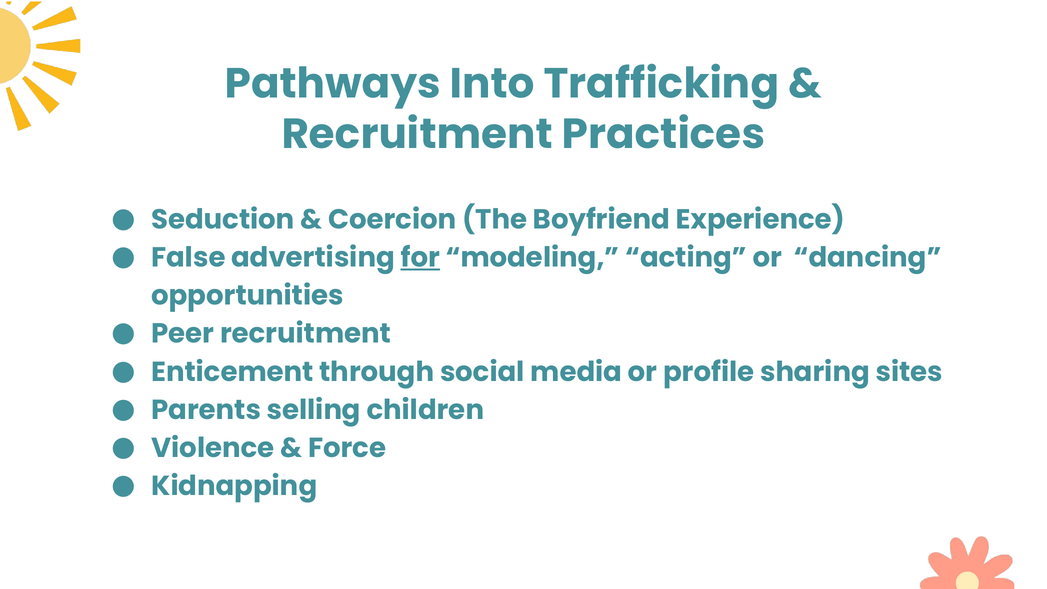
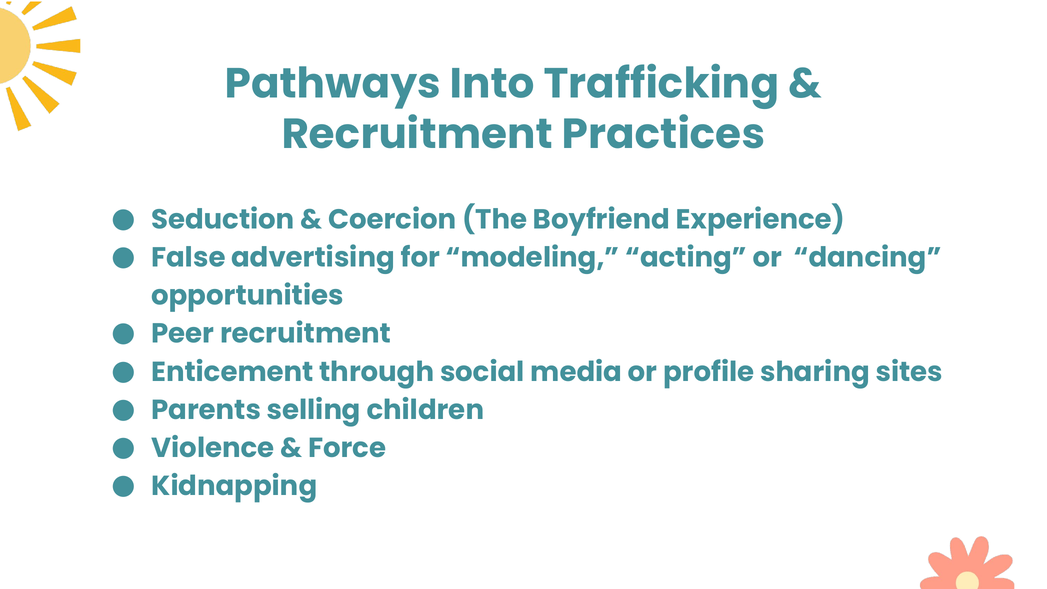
for underline: present -> none
